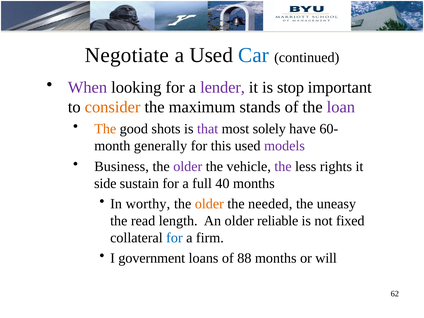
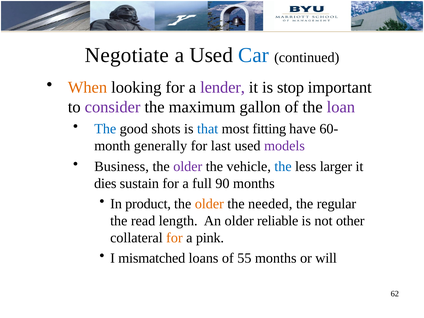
When colour: purple -> orange
consider colour: orange -> purple
stands: stands -> gallon
The at (105, 129) colour: orange -> blue
that colour: purple -> blue
solely: solely -> fitting
this: this -> last
the at (283, 166) colour: purple -> blue
rights: rights -> larger
side: side -> dies
40: 40 -> 90
worthy: worthy -> product
uneasy: uneasy -> regular
fixed: fixed -> other
for at (174, 238) colour: blue -> orange
firm: firm -> pink
government: government -> mismatched
88: 88 -> 55
